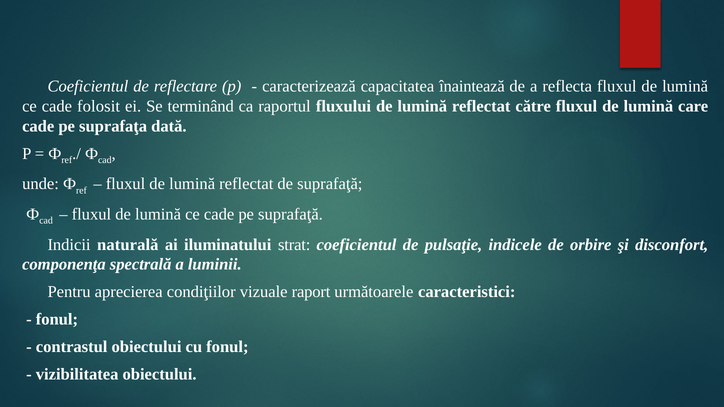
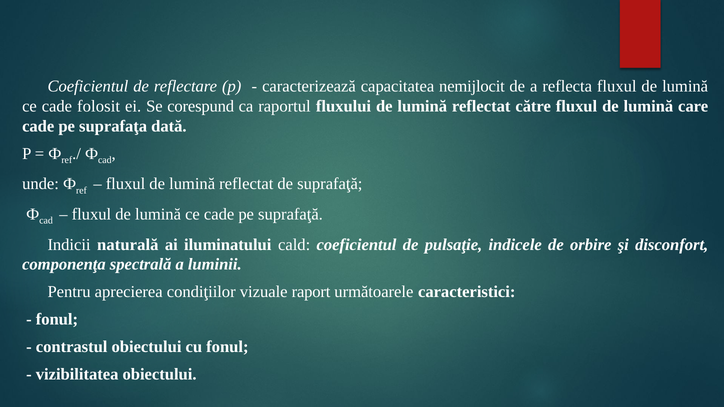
înaintează: înaintează -> nemijlocit
terminând: terminând -> corespund
strat: strat -> cald
